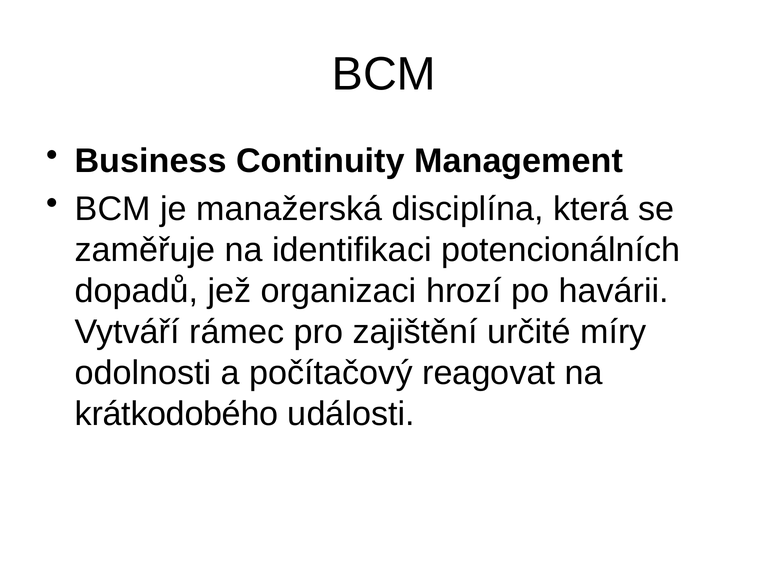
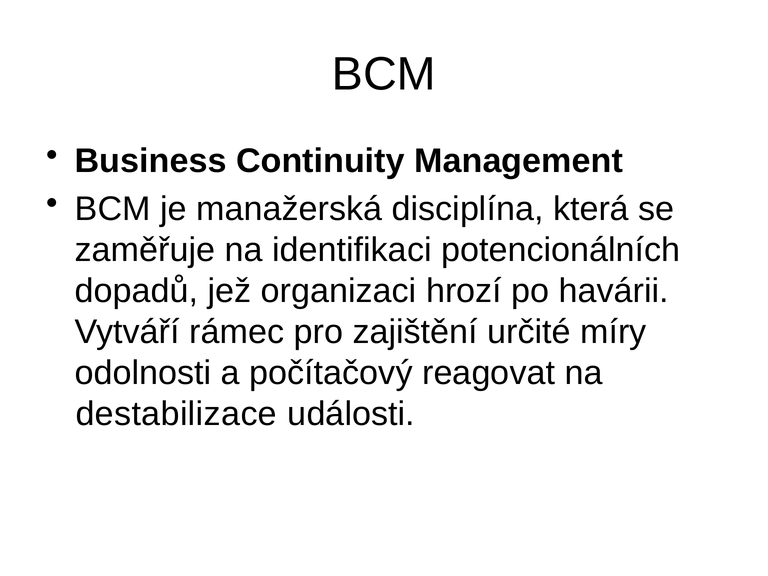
krátkodobého: krátkodobého -> destabilizace
